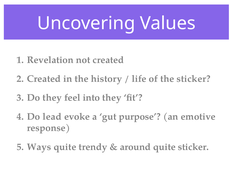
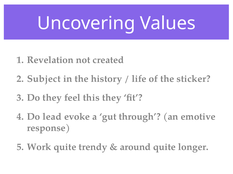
Created at (44, 79): Created -> Subject
into: into -> this
purpose: purpose -> through
Ways: Ways -> Work
quite sticker: sticker -> longer
